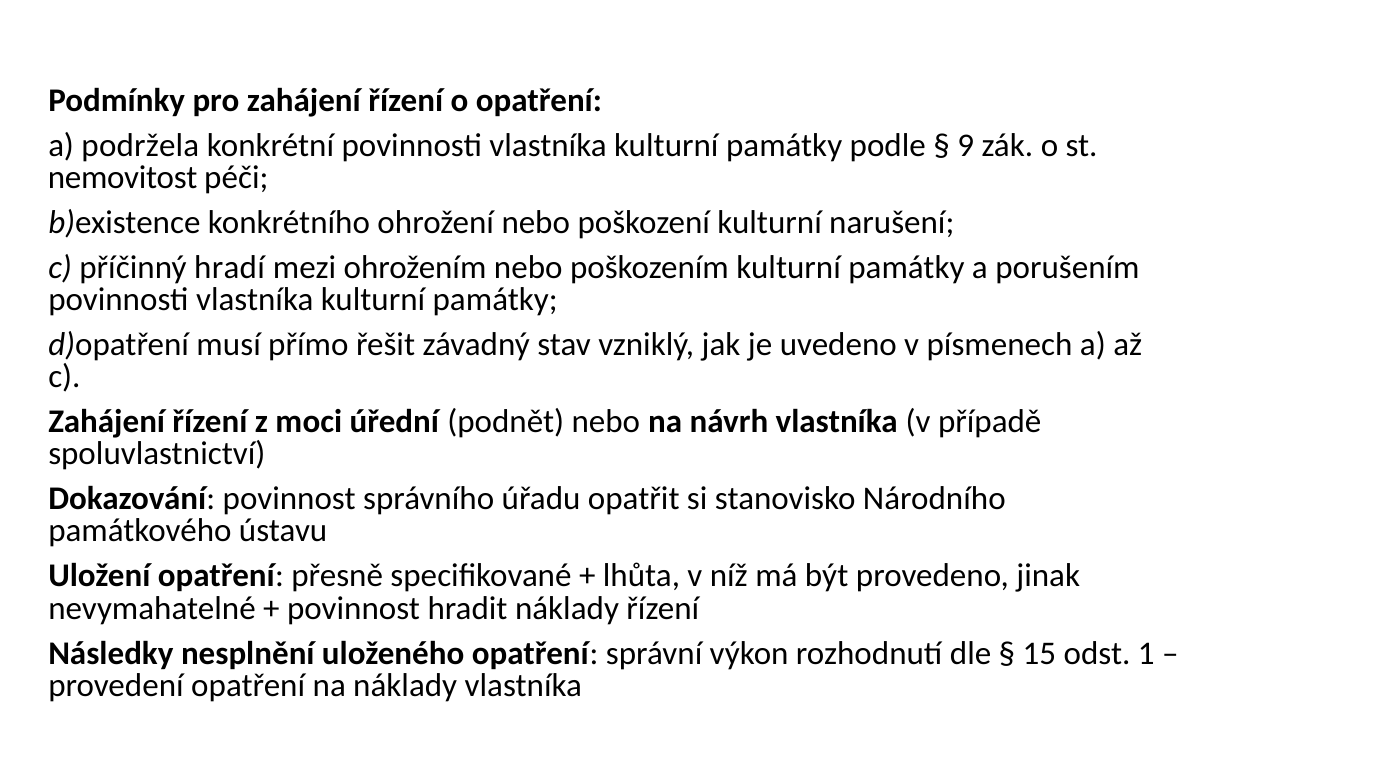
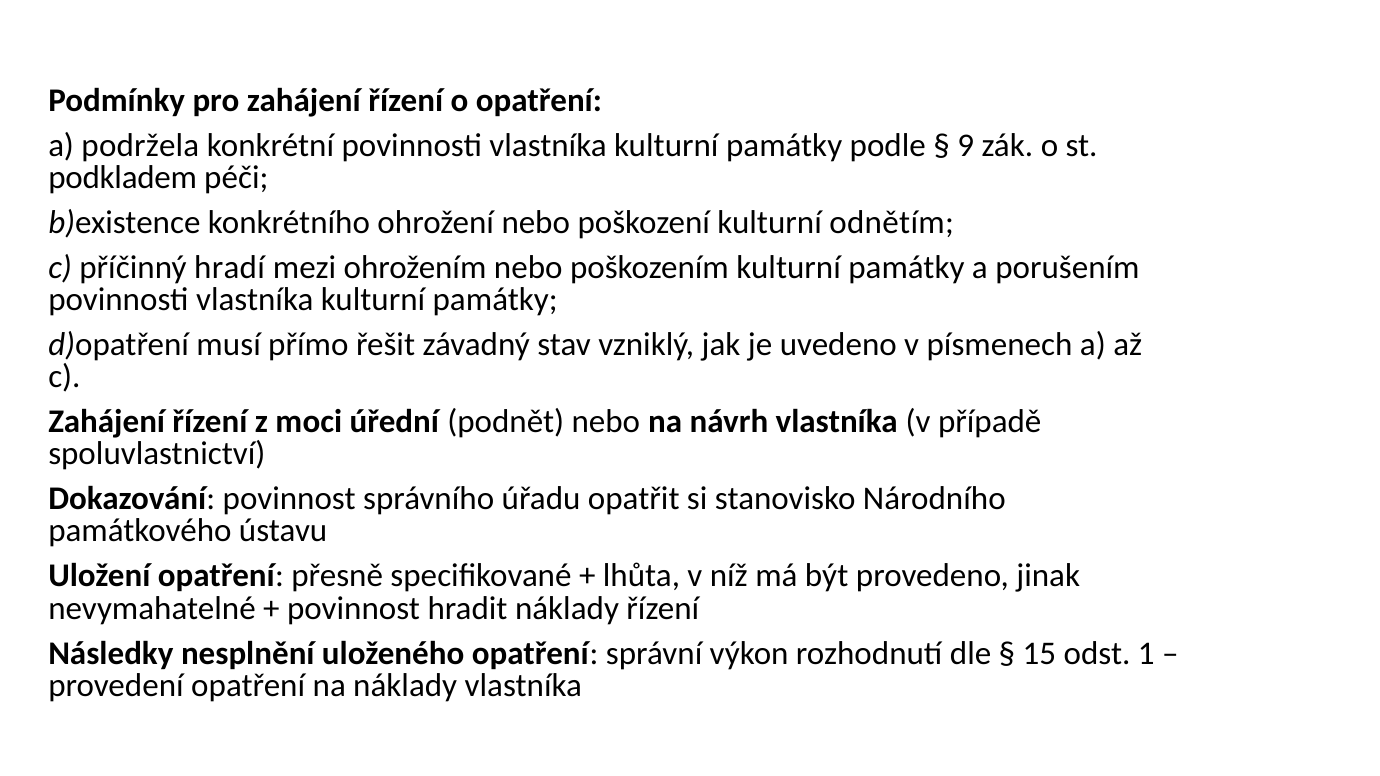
nemovitost: nemovitost -> podkladem
narušení: narušení -> odnětím
